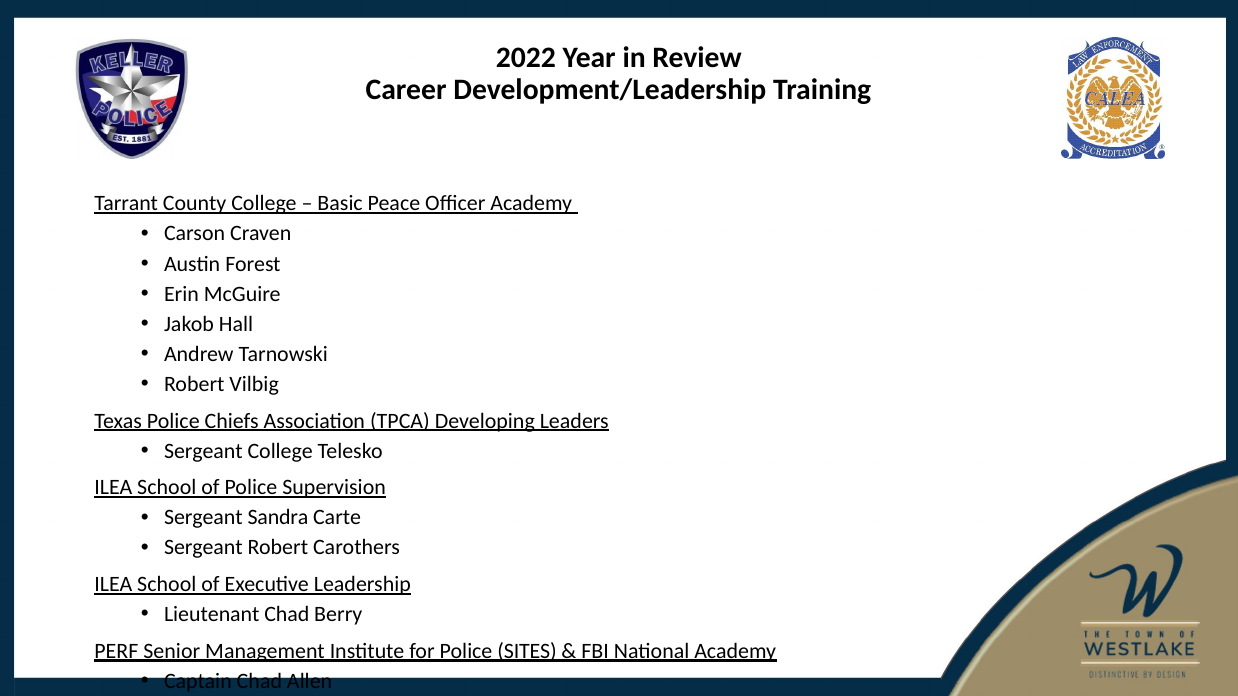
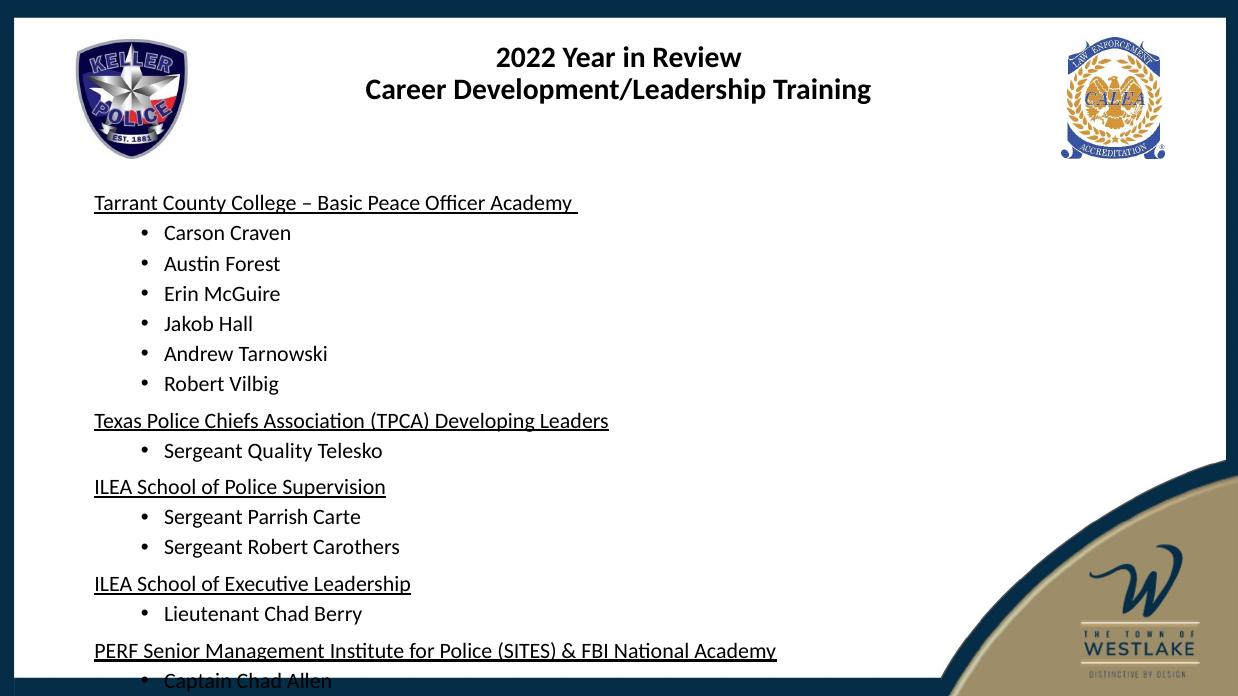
Sergeant College: College -> Quality
Sandra: Sandra -> Parrish
